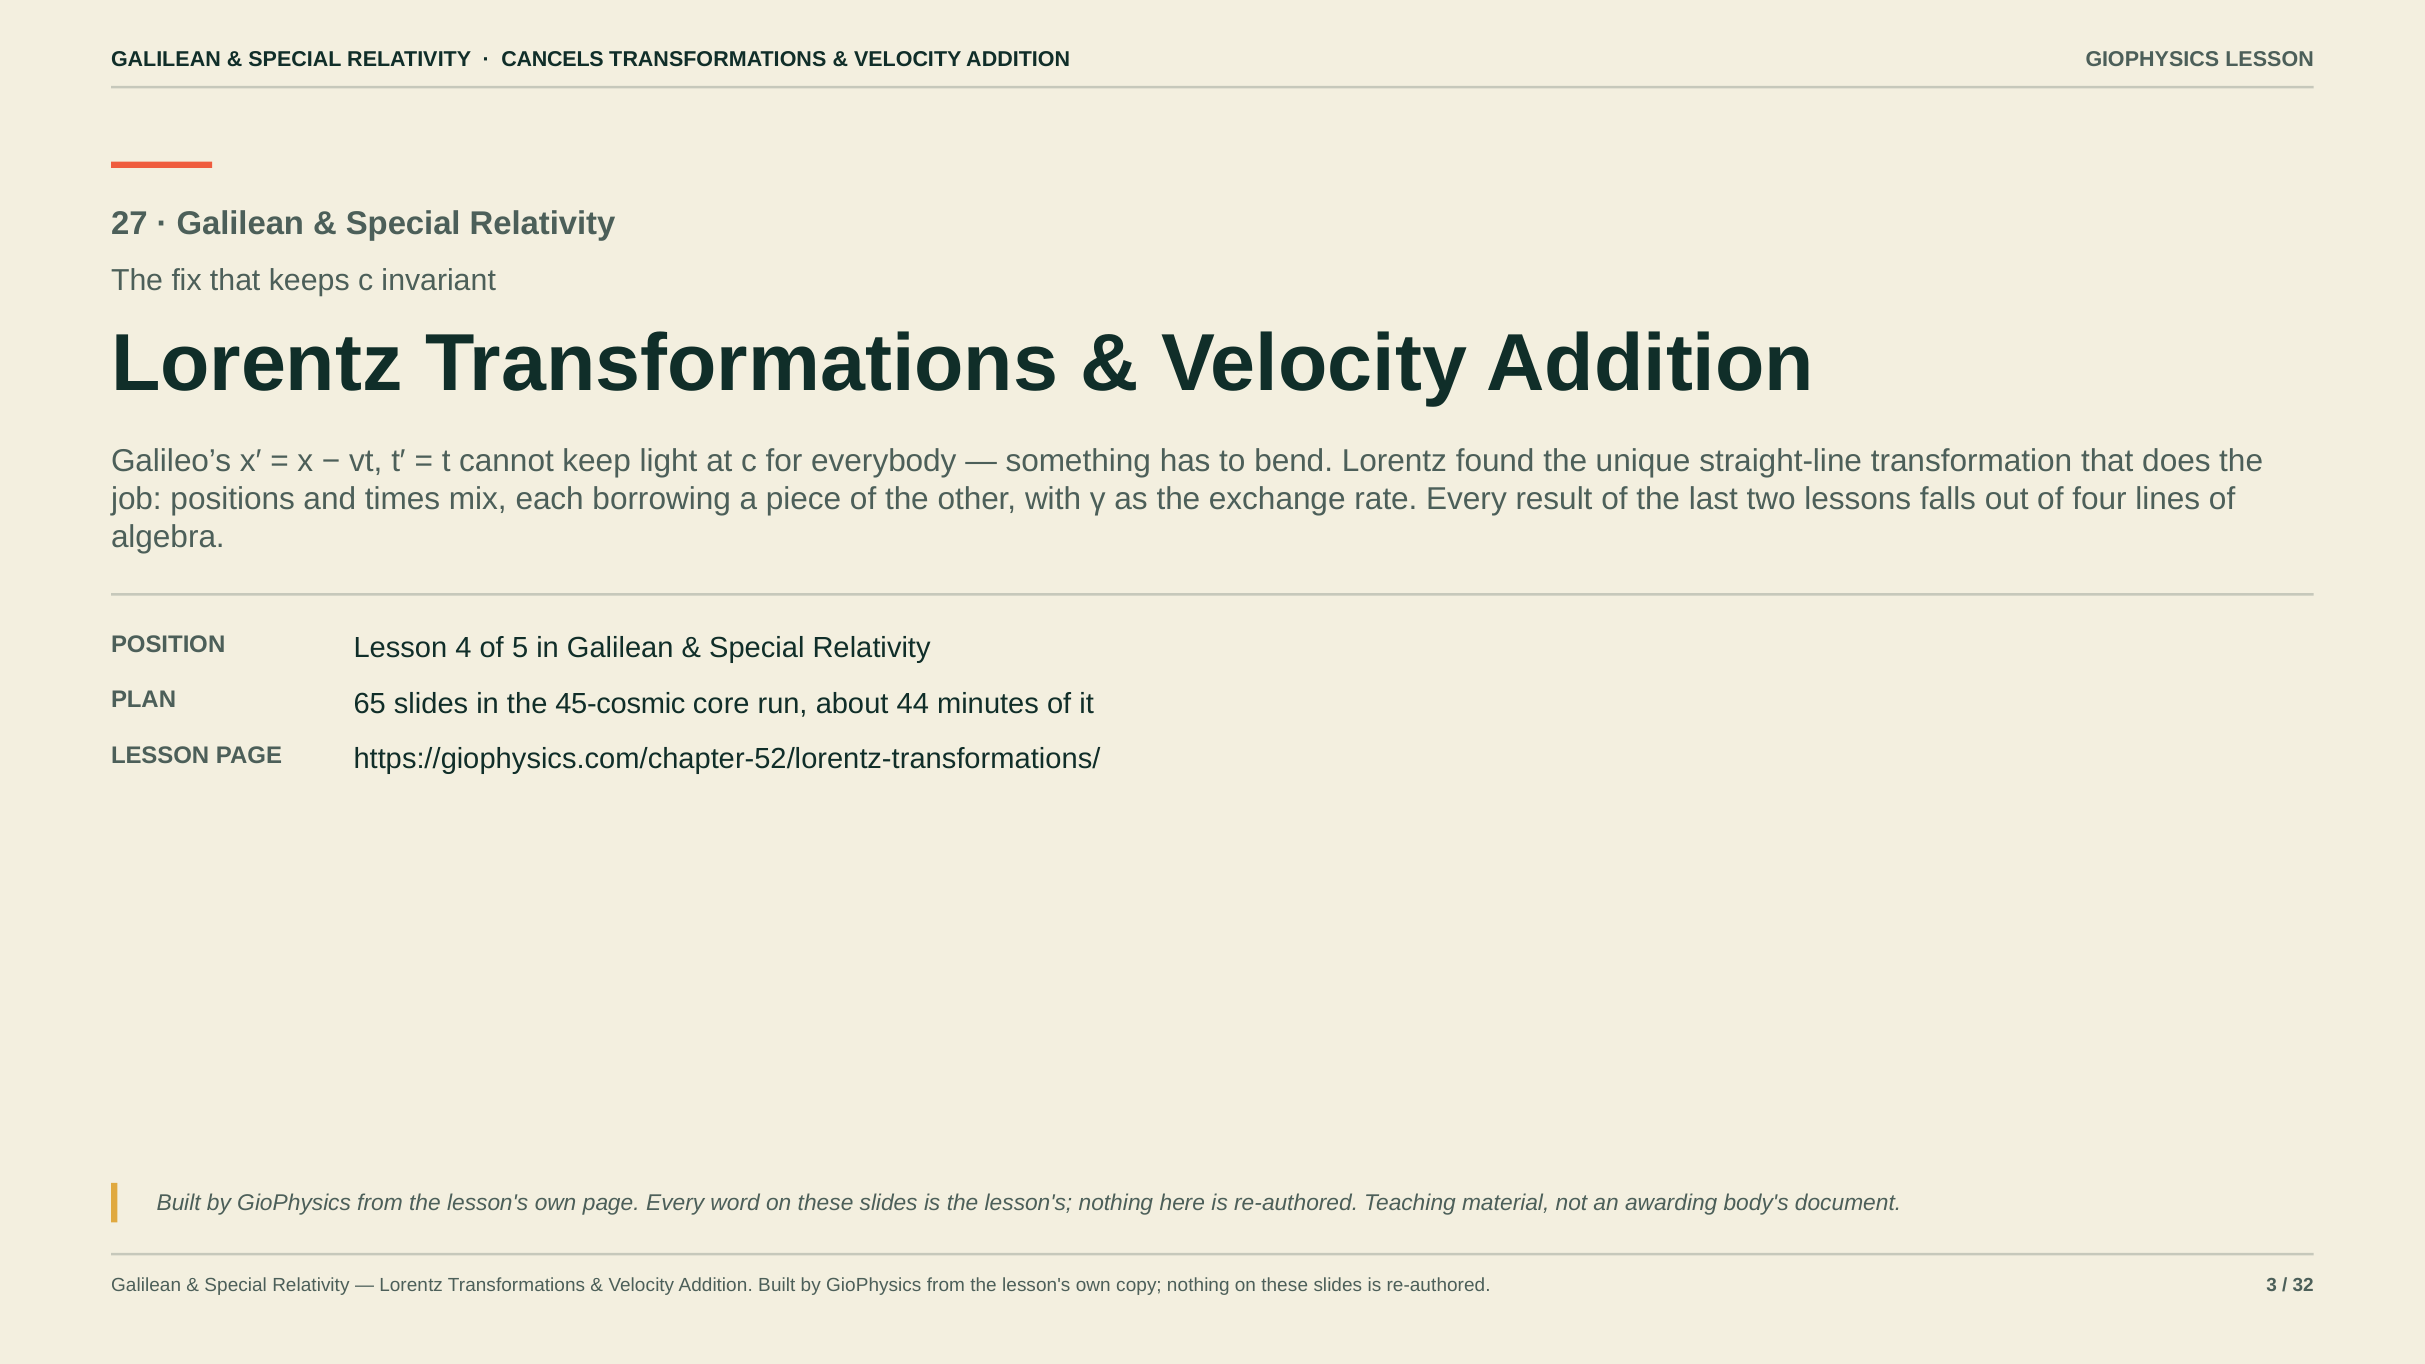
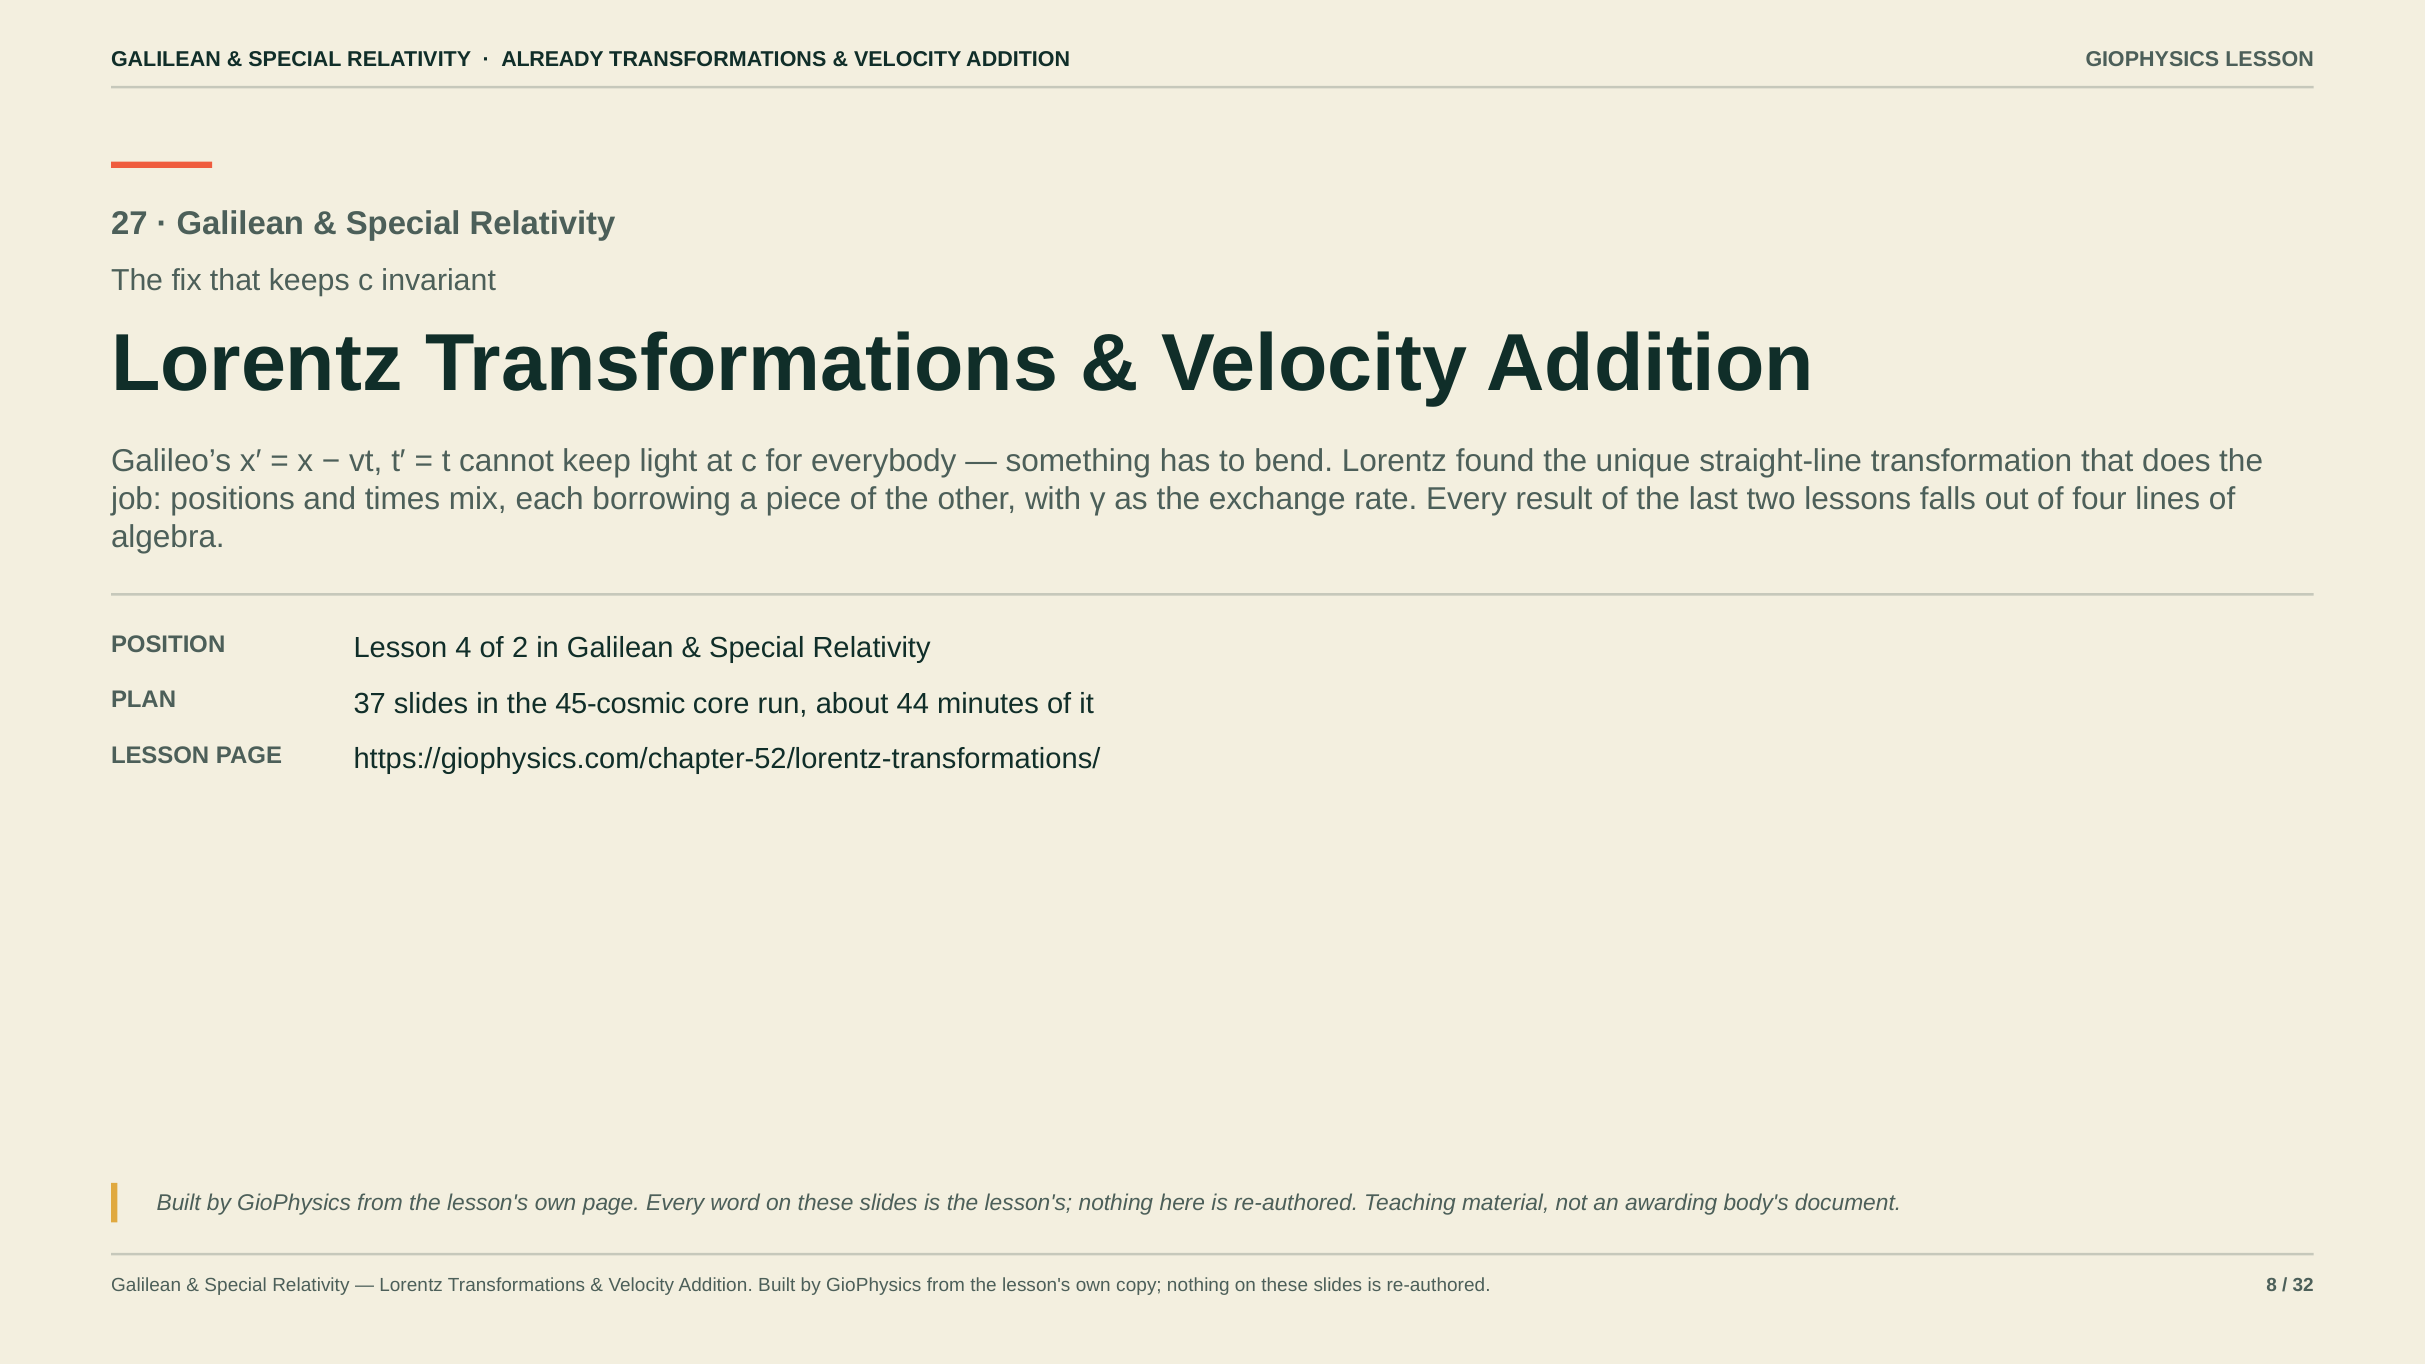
CANCELS: CANCELS -> ALREADY
5: 5 -> 2
65: 65 -> 37
3: 3 -> 8
